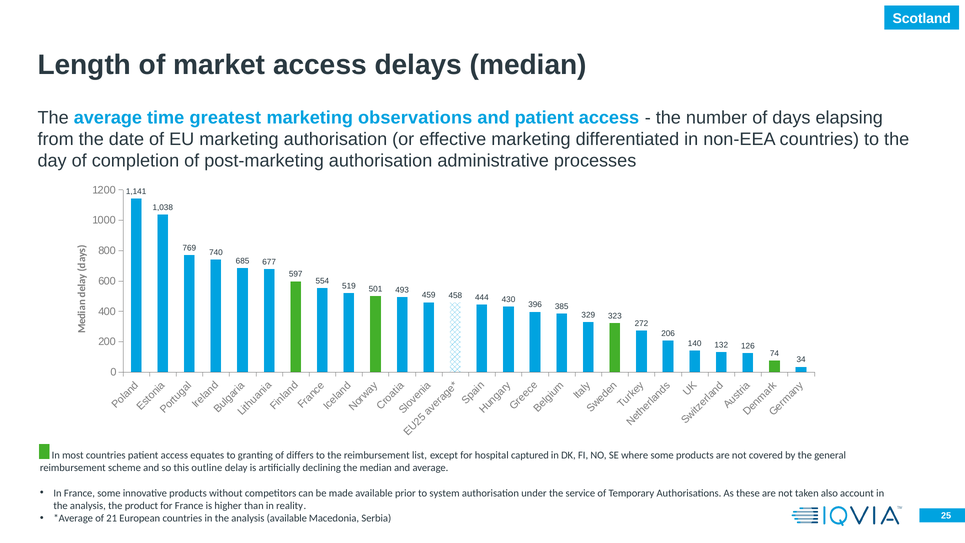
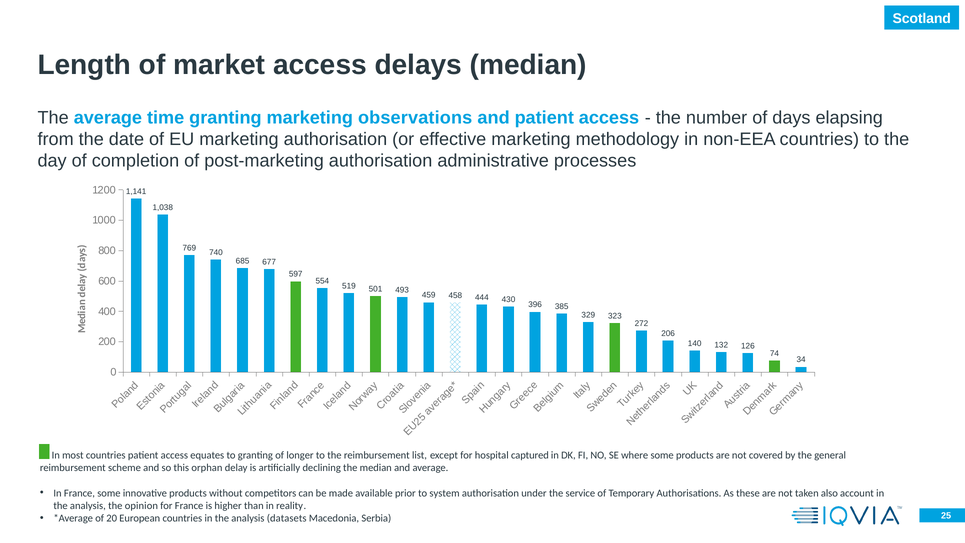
time greatest: greatest -> granting
differentiated: differentiated -> methodology
differs: differs -> longer
outline: outline -> orphan
product: product -> opinion
21: 21 -> 20
analysis available: available -> datasets
